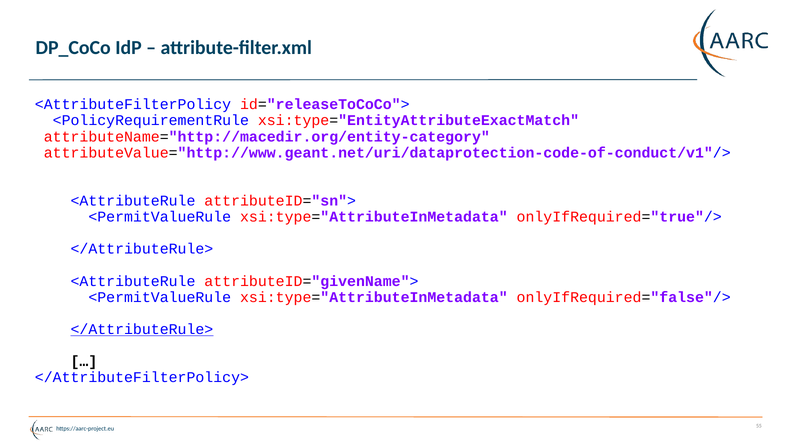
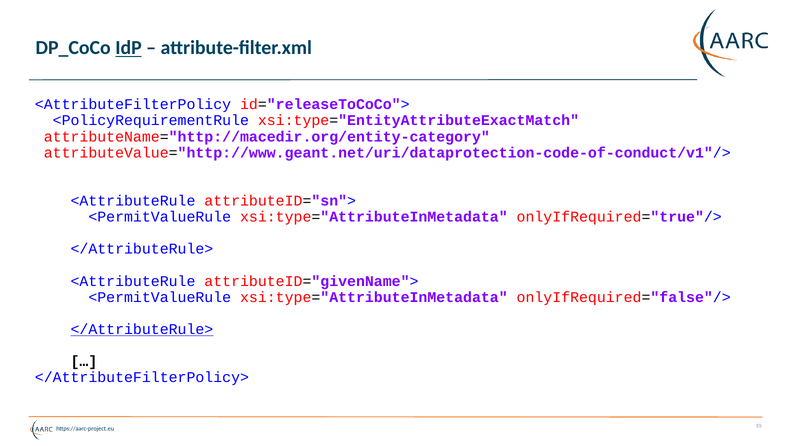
IdP underline: none -> present
